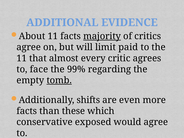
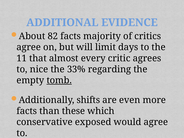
About 11: 11 -> 82
majority underline: present -> none
paid: paid -> days
face: face -> nice
99%: 99% -> 33%
